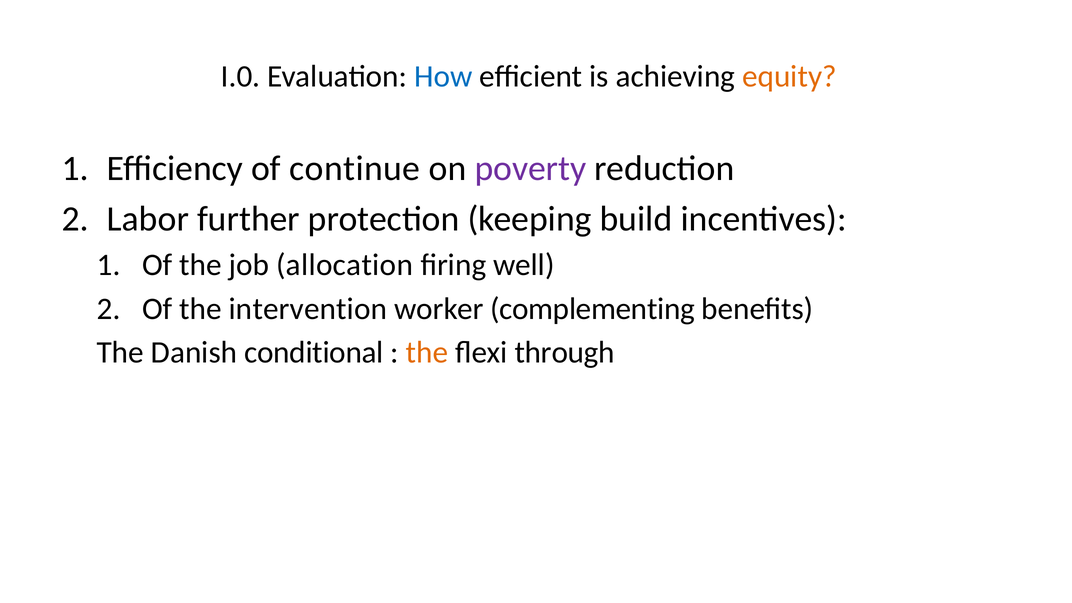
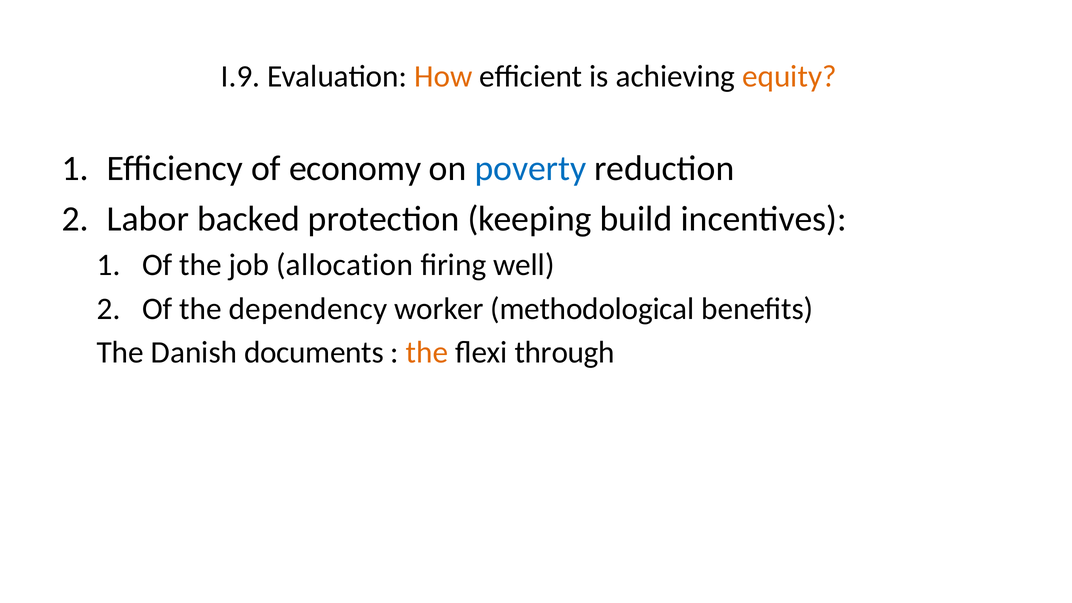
I.0: I.0 -> I.9
How colour: blue -> orange
continue: continue -> economy
poverty colour: purple -> blue
further: further -> backed
intervention: intervention -> dependency
complementing: complementing -> methodological
conditional: conditional -> documents
